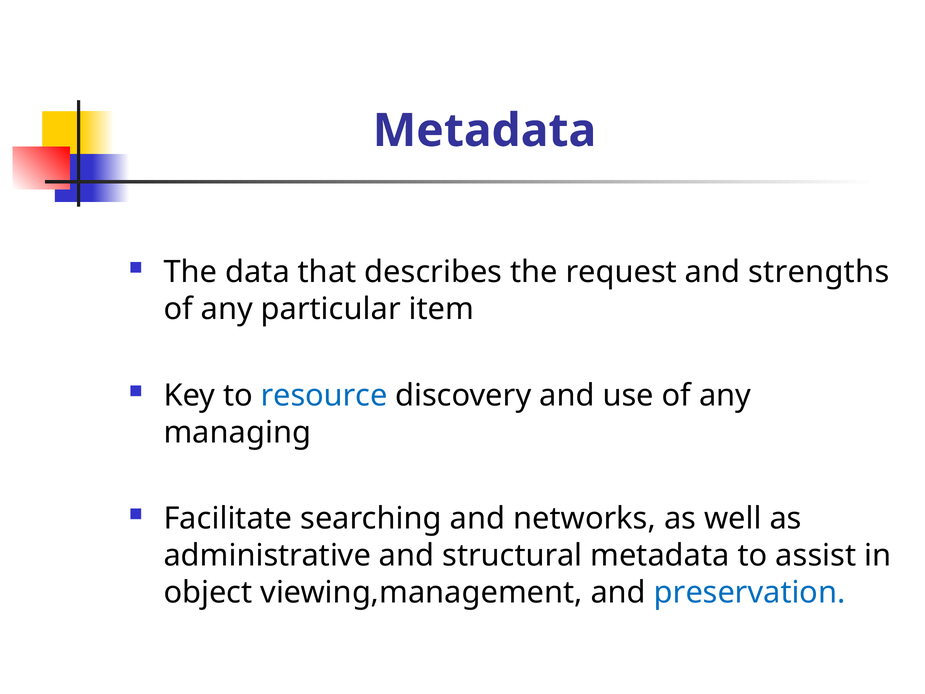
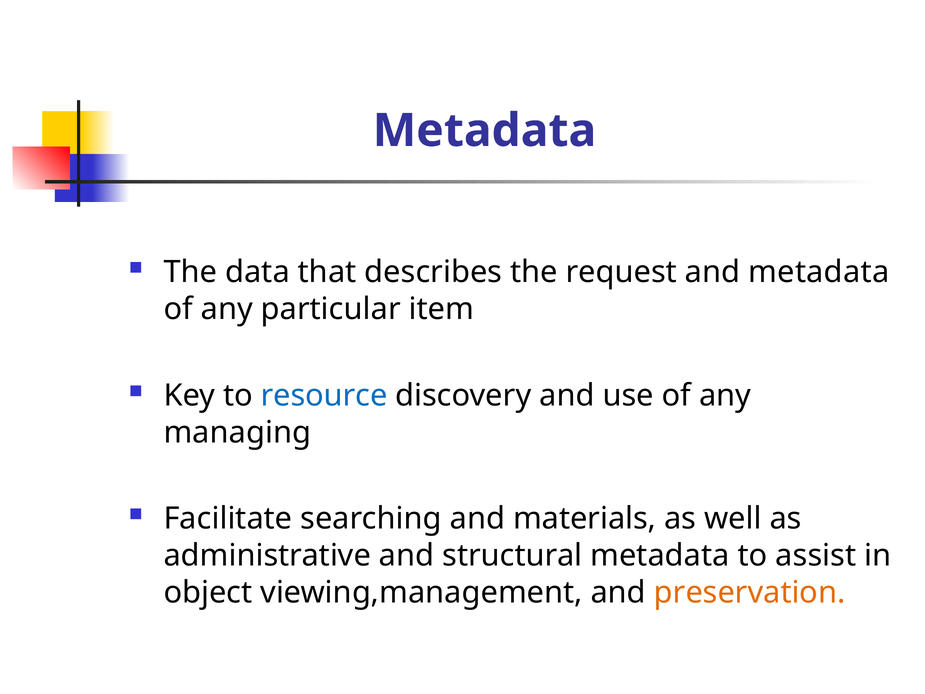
and strengths: strengths -> metadata
networks: networks -> materials
preservation colour: blue -> orange
